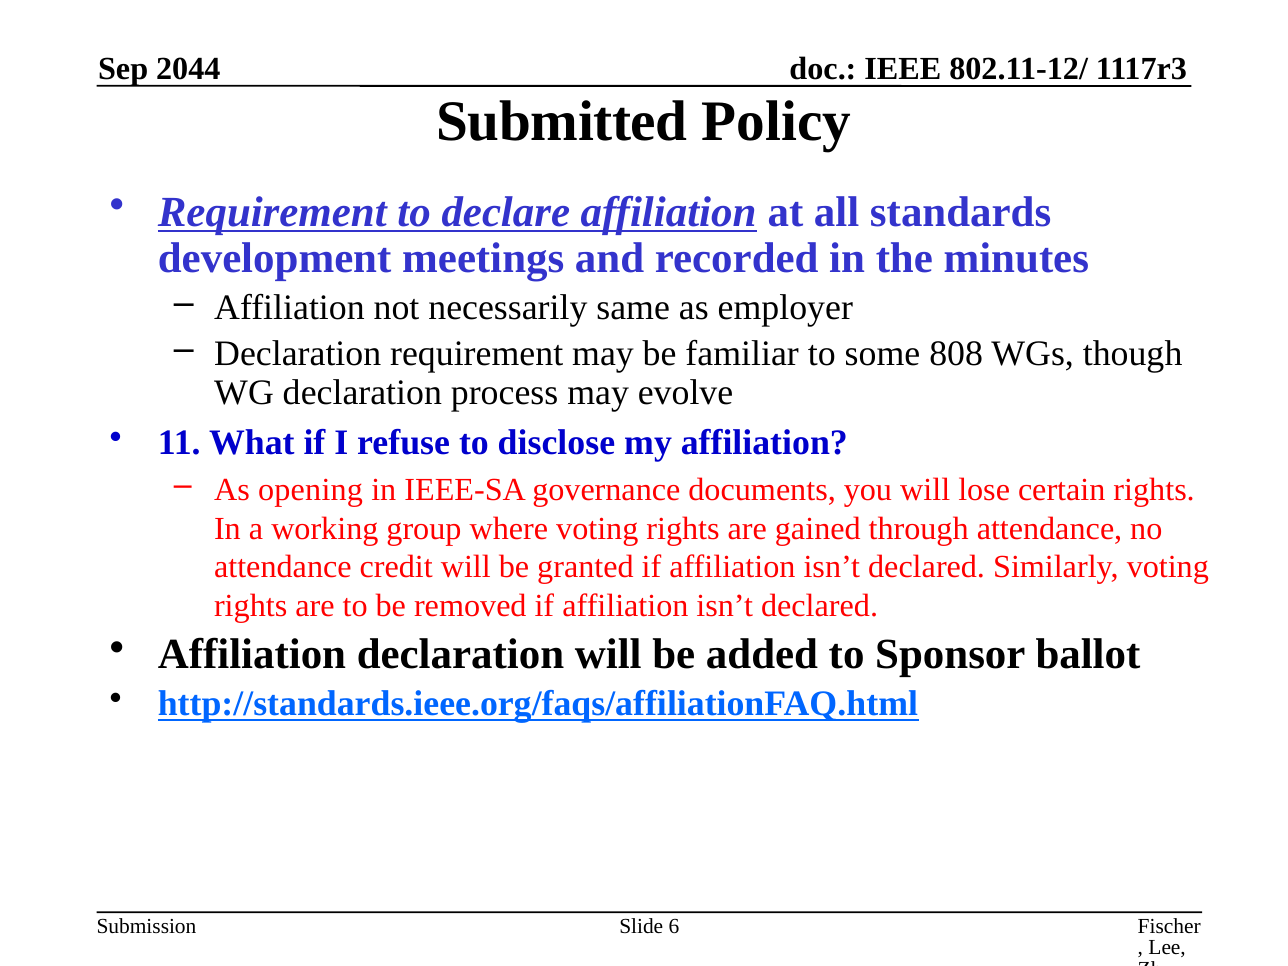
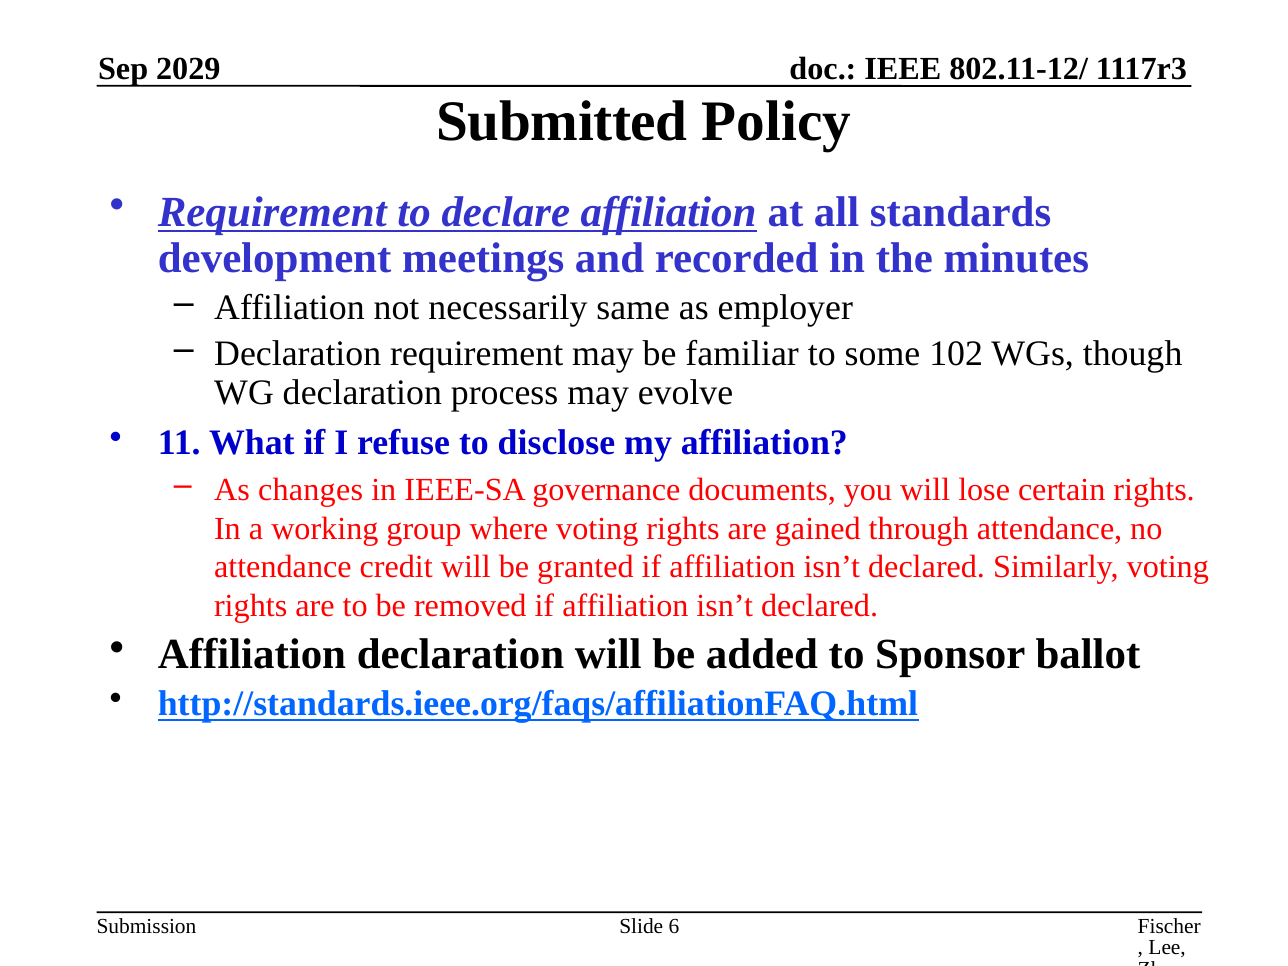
2044: 2044 -> 2029
808: 808 -> 102
opening: opening -> changes
